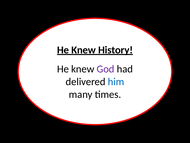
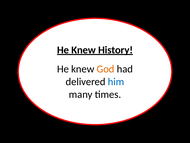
God colour: purple -> orange
